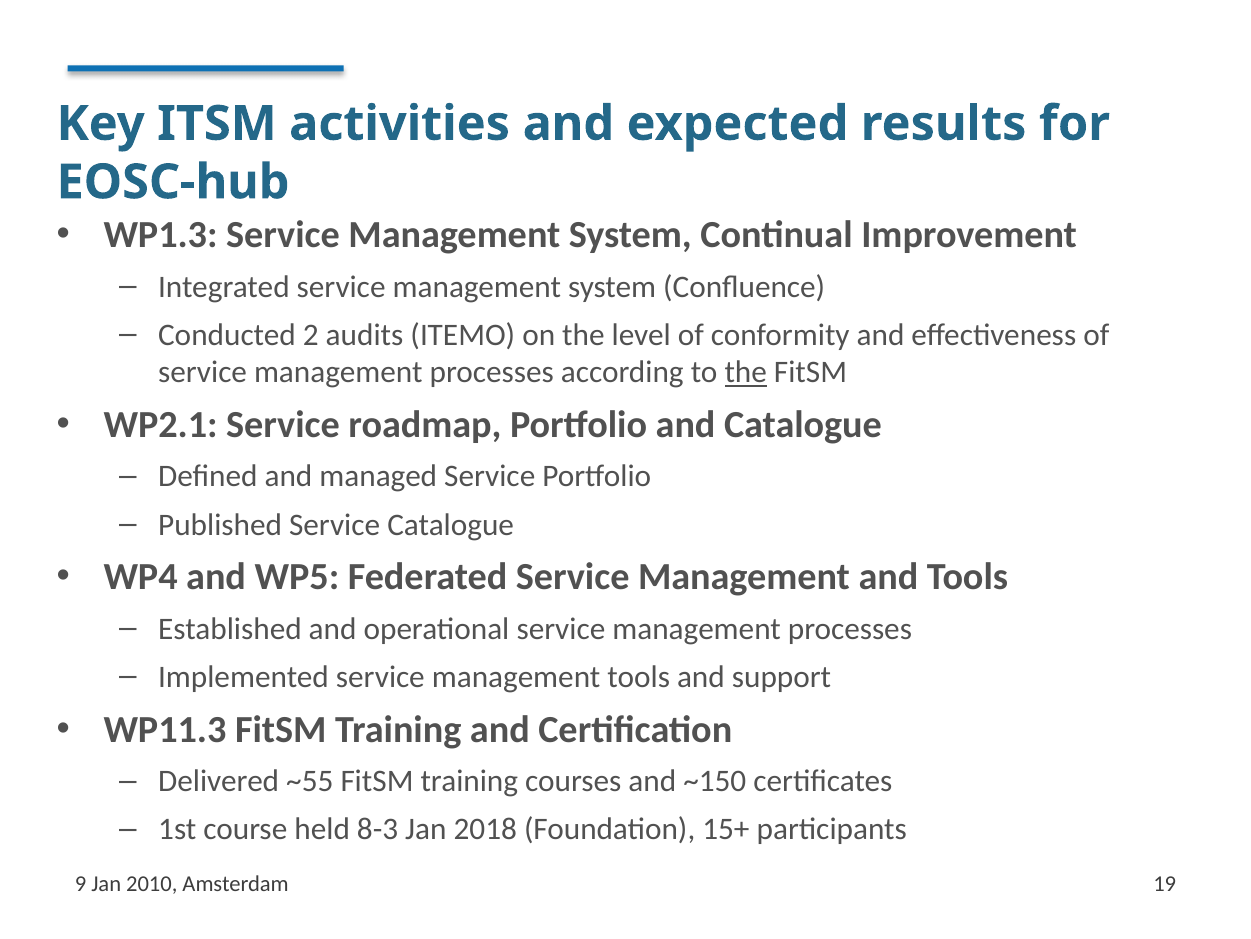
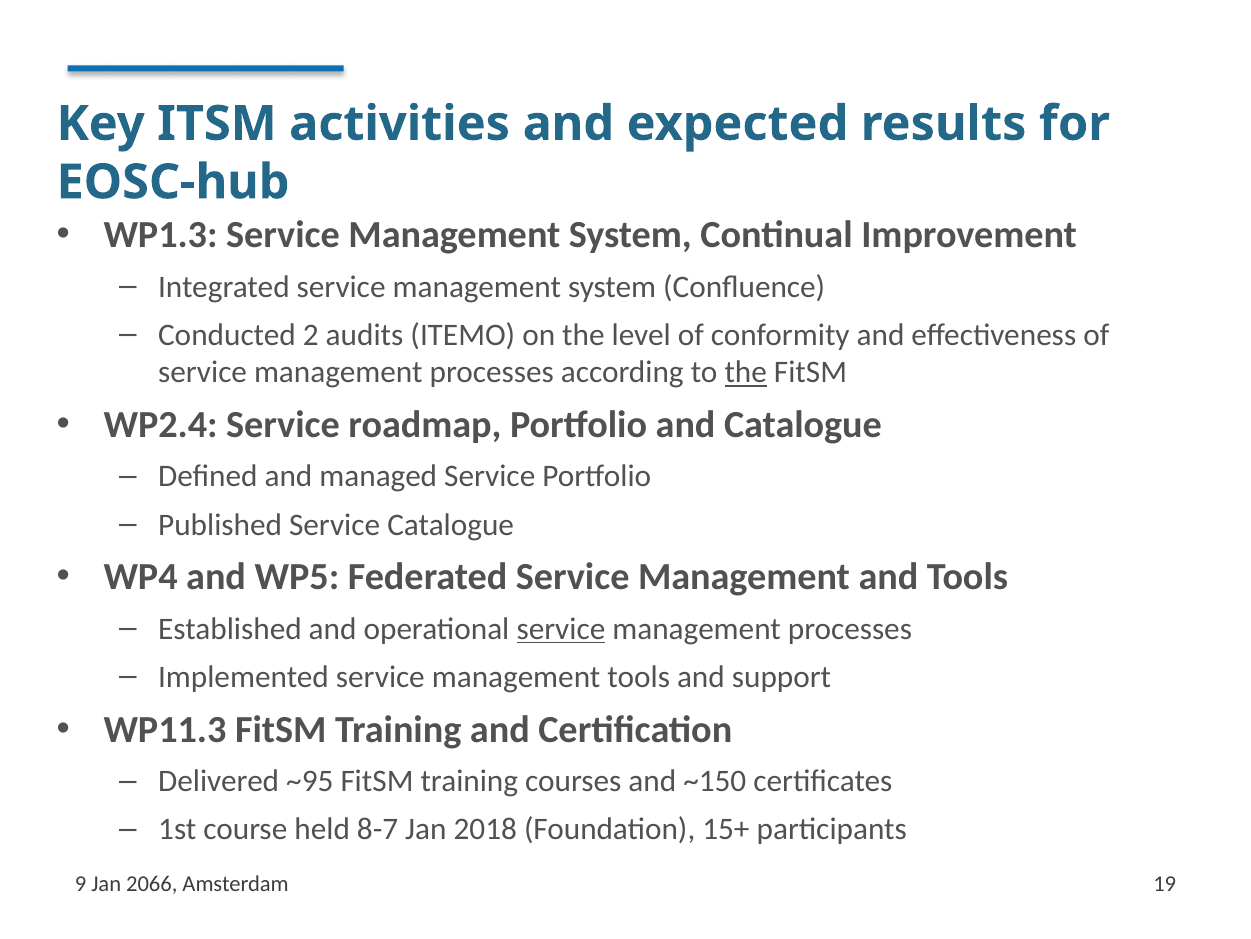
WP2.1: WP2.1 -> WP2.4
service at (561, 629) underline: none -> present
~55: ~55 -> ~95
8-3: 8-3 -> 8-7
2010: 2010 -> 2066
